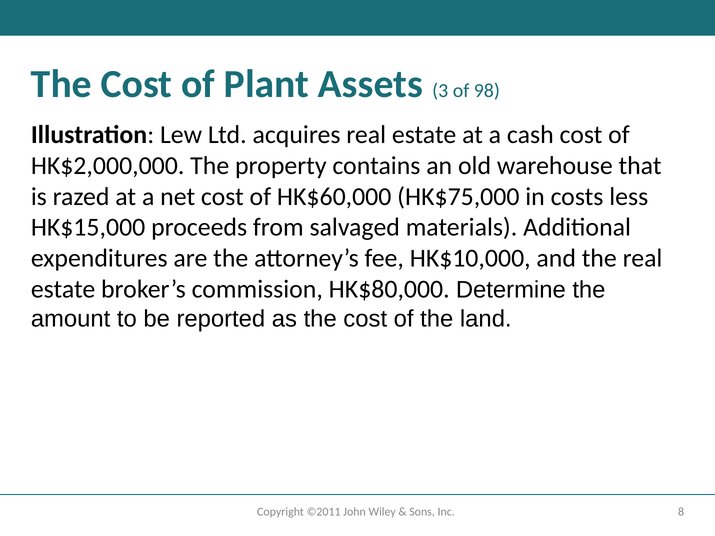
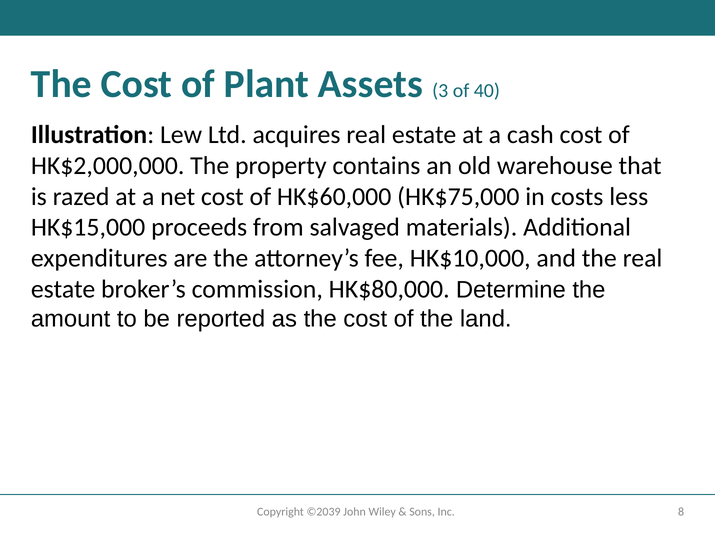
98: 98 -> 40
©2011: ©2011 -> ©2039
